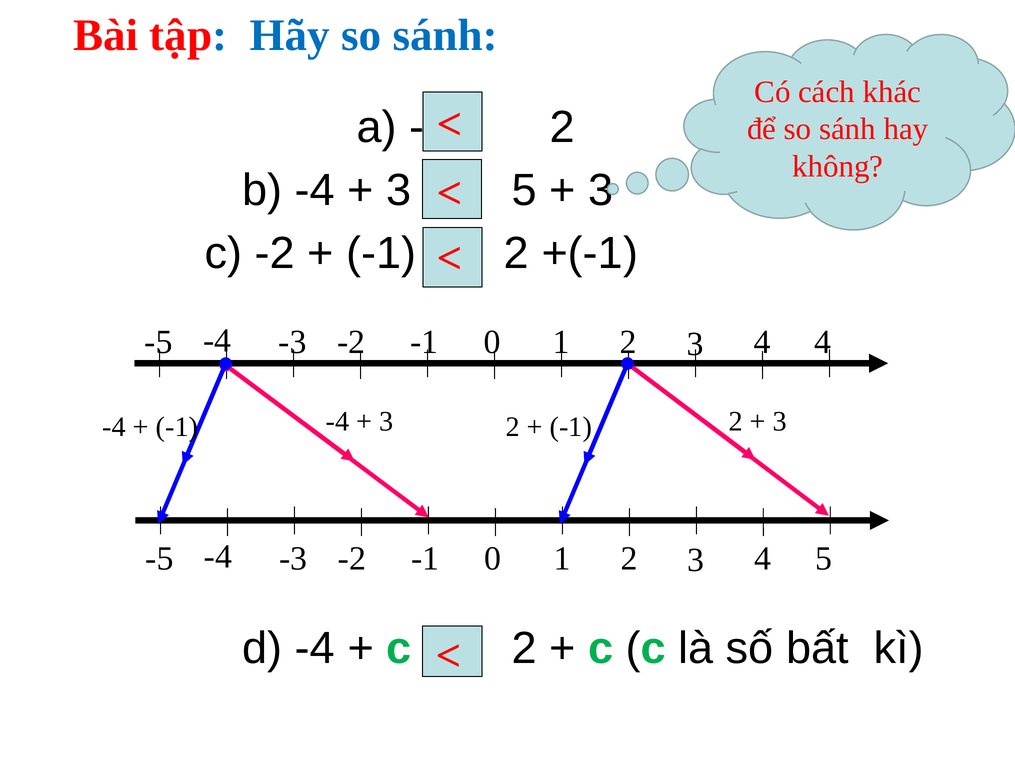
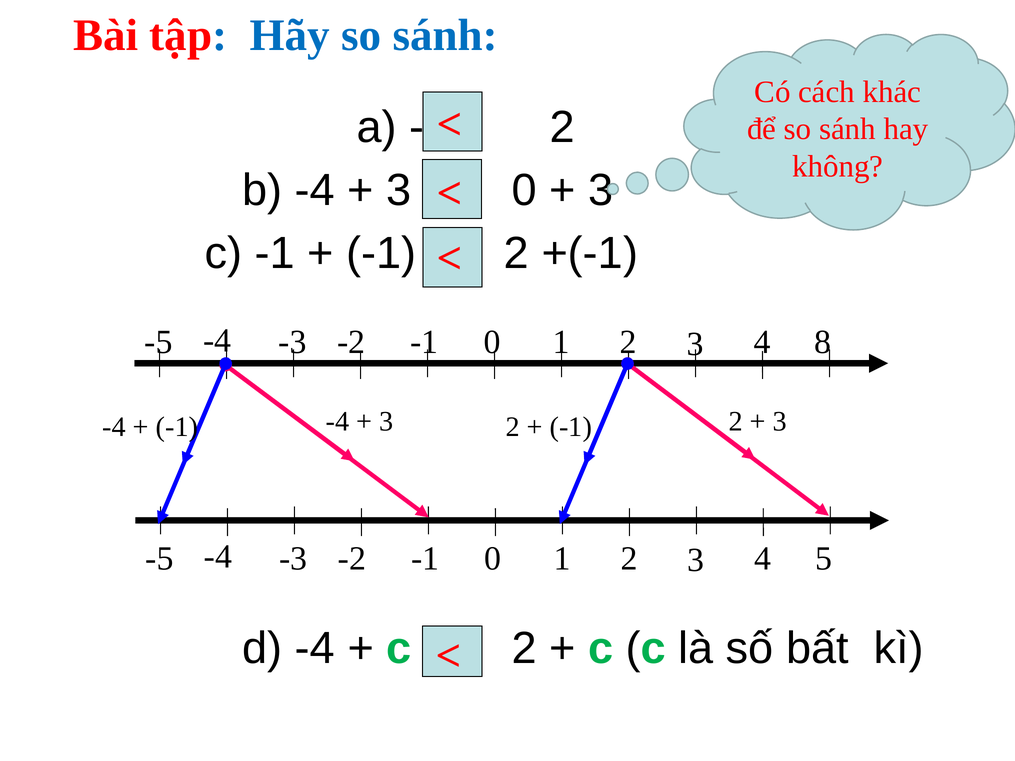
3 5: 5 -> 0
c -2: -2 -> -1
4 4: 4 -> 8
